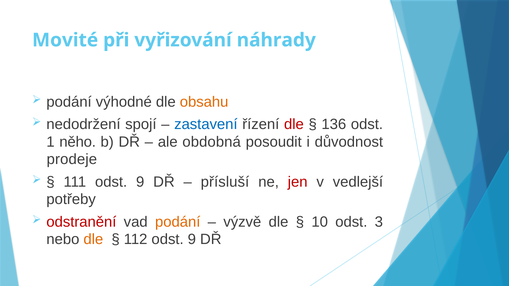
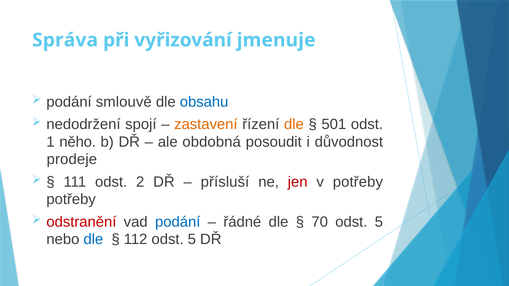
Movité: Movité -> Správa
náhrady: náhrady -> jmenuje
výhodné: výhodné -> smlouvě
obsahu colour: orange -> blue
zastavení colour: blue -> orange
dle at (294, 124) colour: red -> orange
136: 136 -> 501
111 odst 9: 9 -> 2
v vedlejší: vedlejší -> potřeby
podání at (178, 222) colour: orange -> blue
výzvě: výzvě -> řádné
10: 10 -> 70
3 at (379, 222): 3 -> 5
dle at (93, 240) colour: orange -> blue
112 odst 9: 9 -> 5
